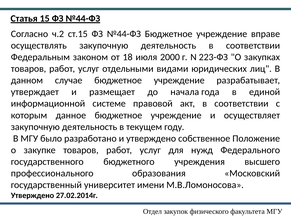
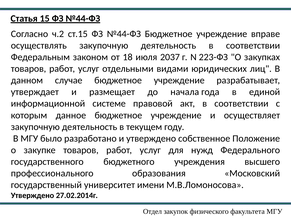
2000: 2000 -> 2037
